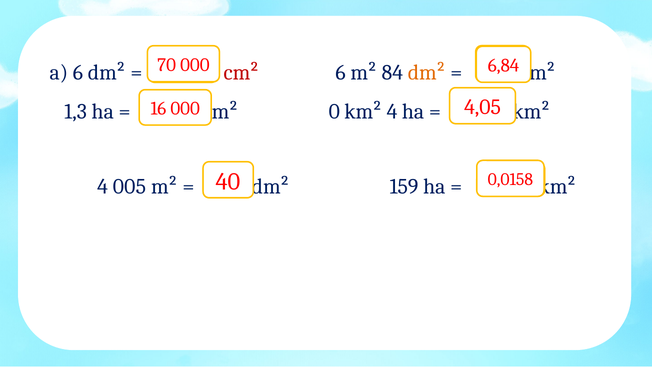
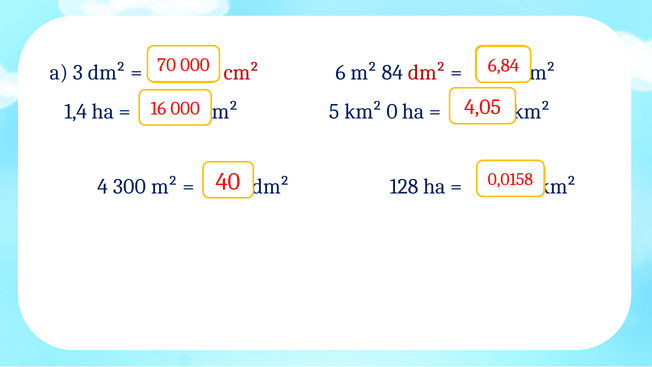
a 6: 6 -> 3
dm² at (427, 73) colour: orange -> red
1,3: 1,3 -> 1,4
0: 0 -> 5
4 at (392, 112): 4 -> 0
005: 005 -> 300
159: 159 -> 128
